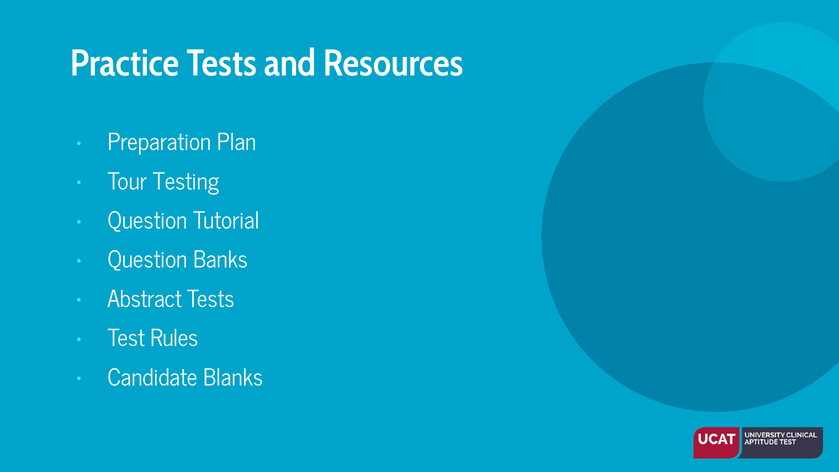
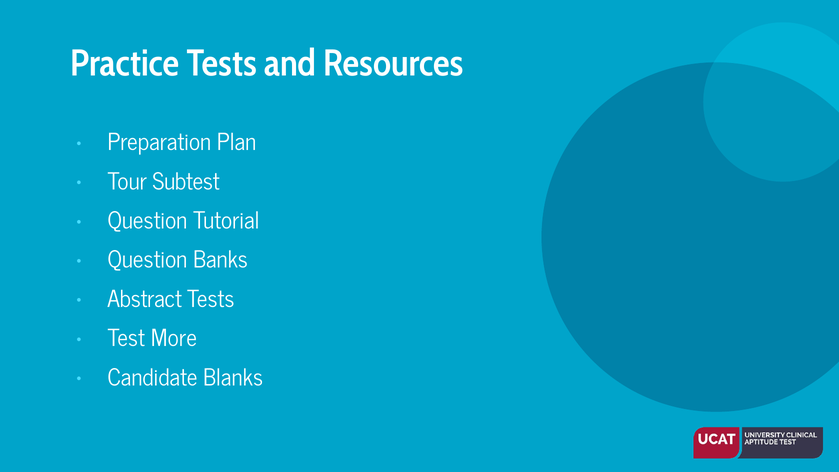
Testing: Testing -> Subtest
Rules: Rules -> More
